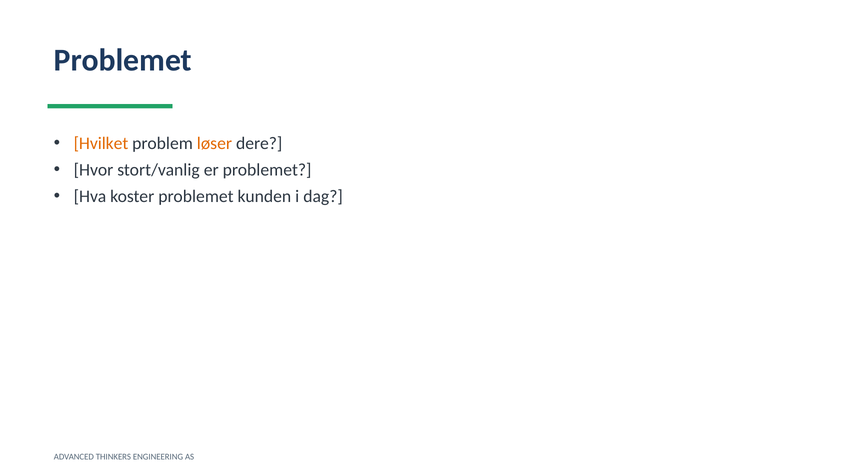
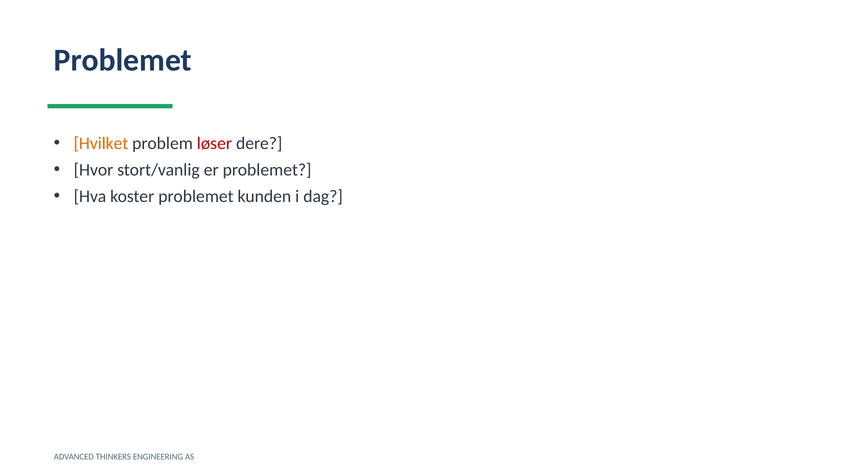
løser colour: orange -> red
